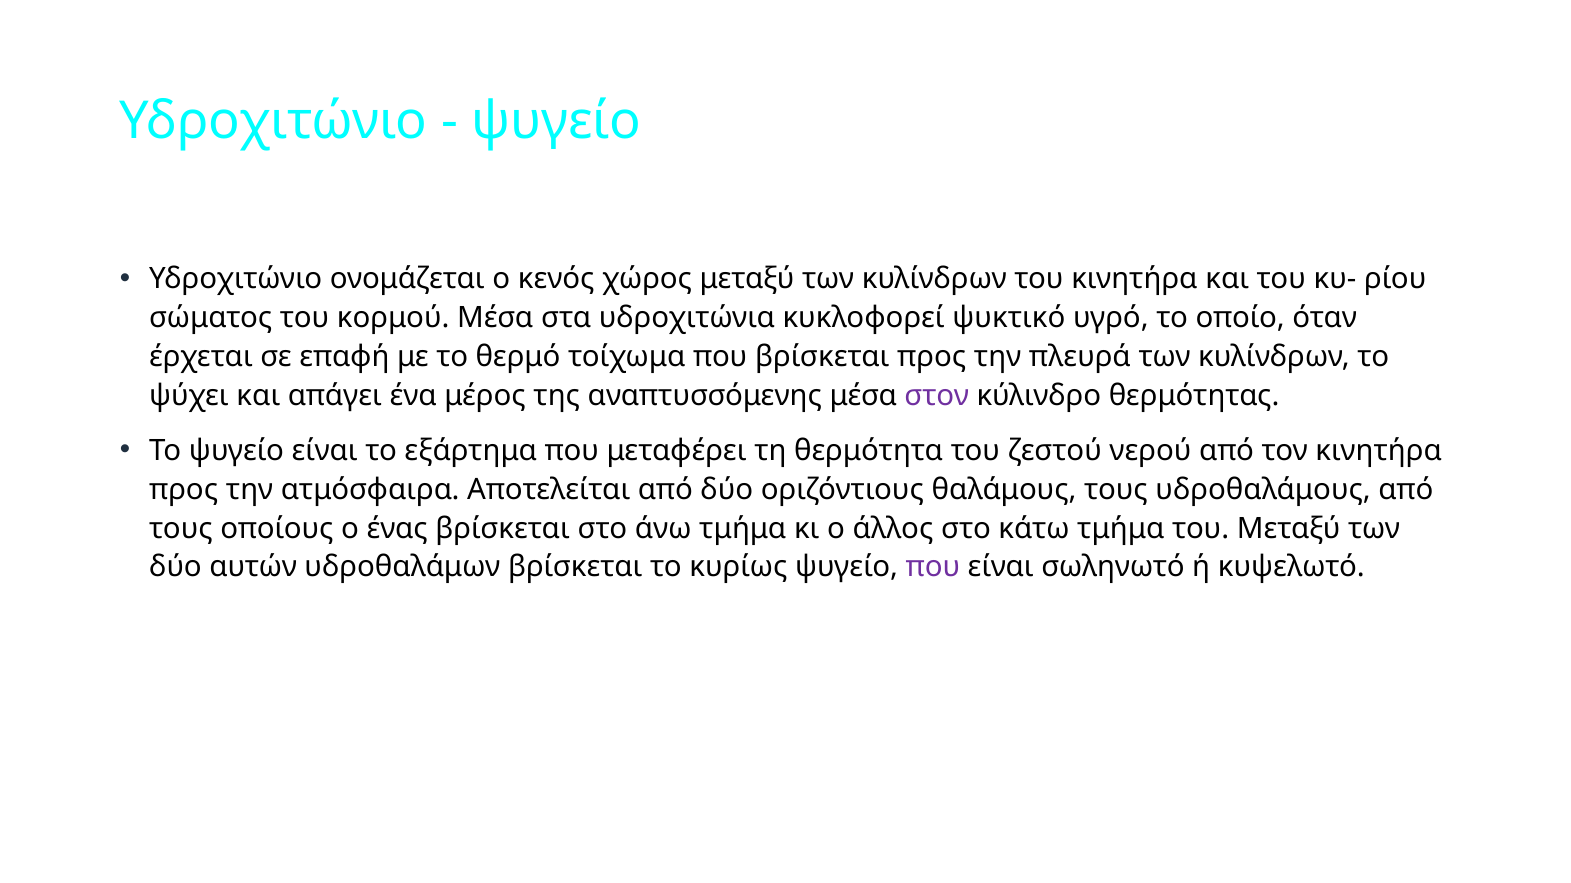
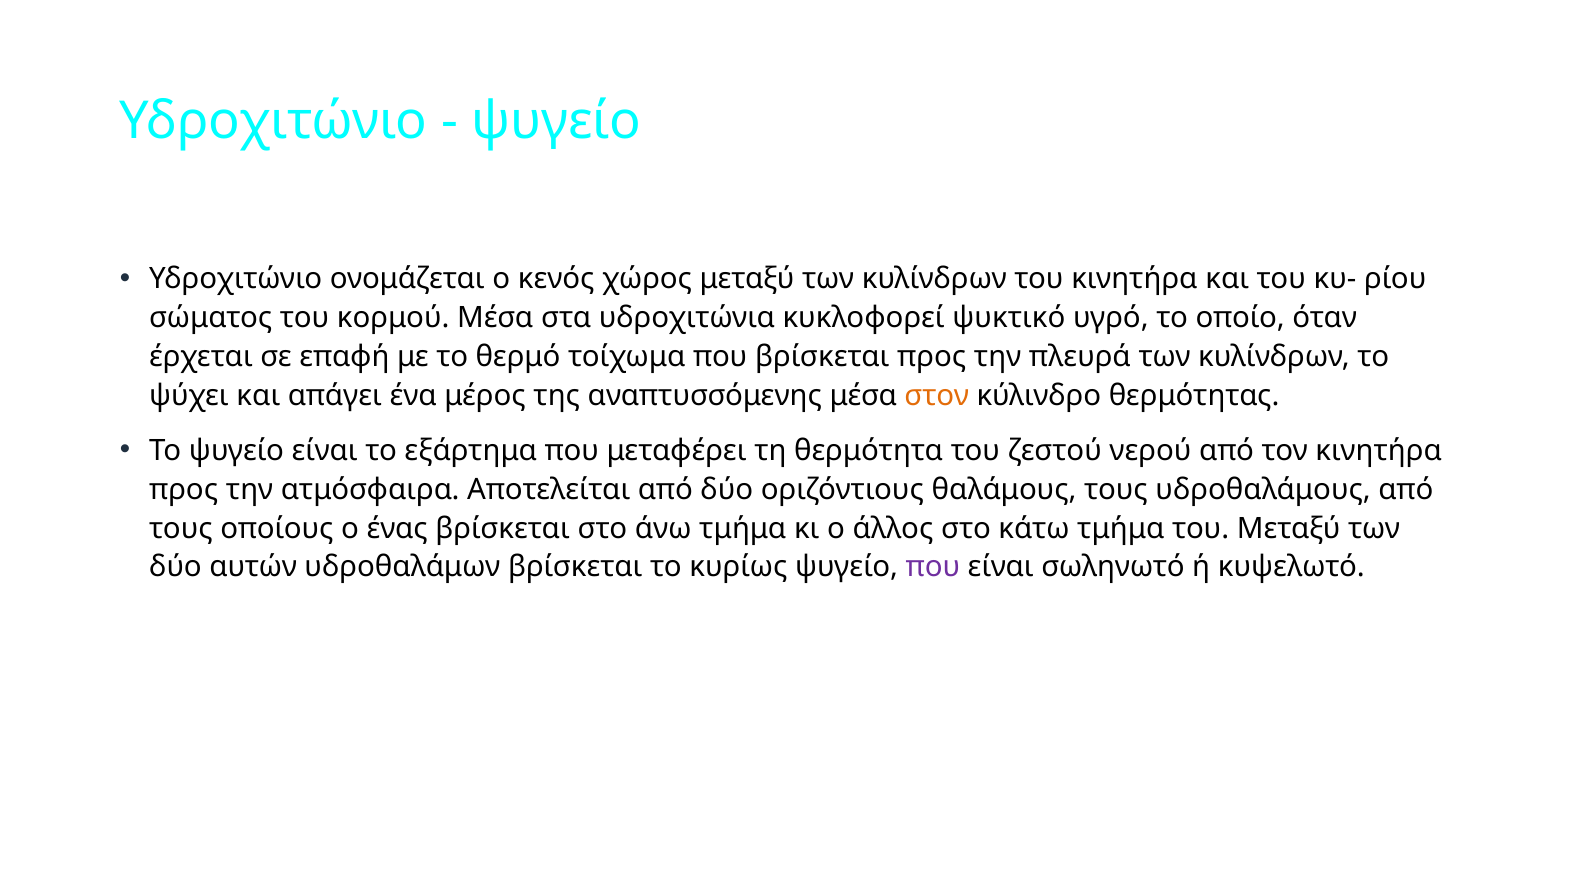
στον colour: purple -> orange
